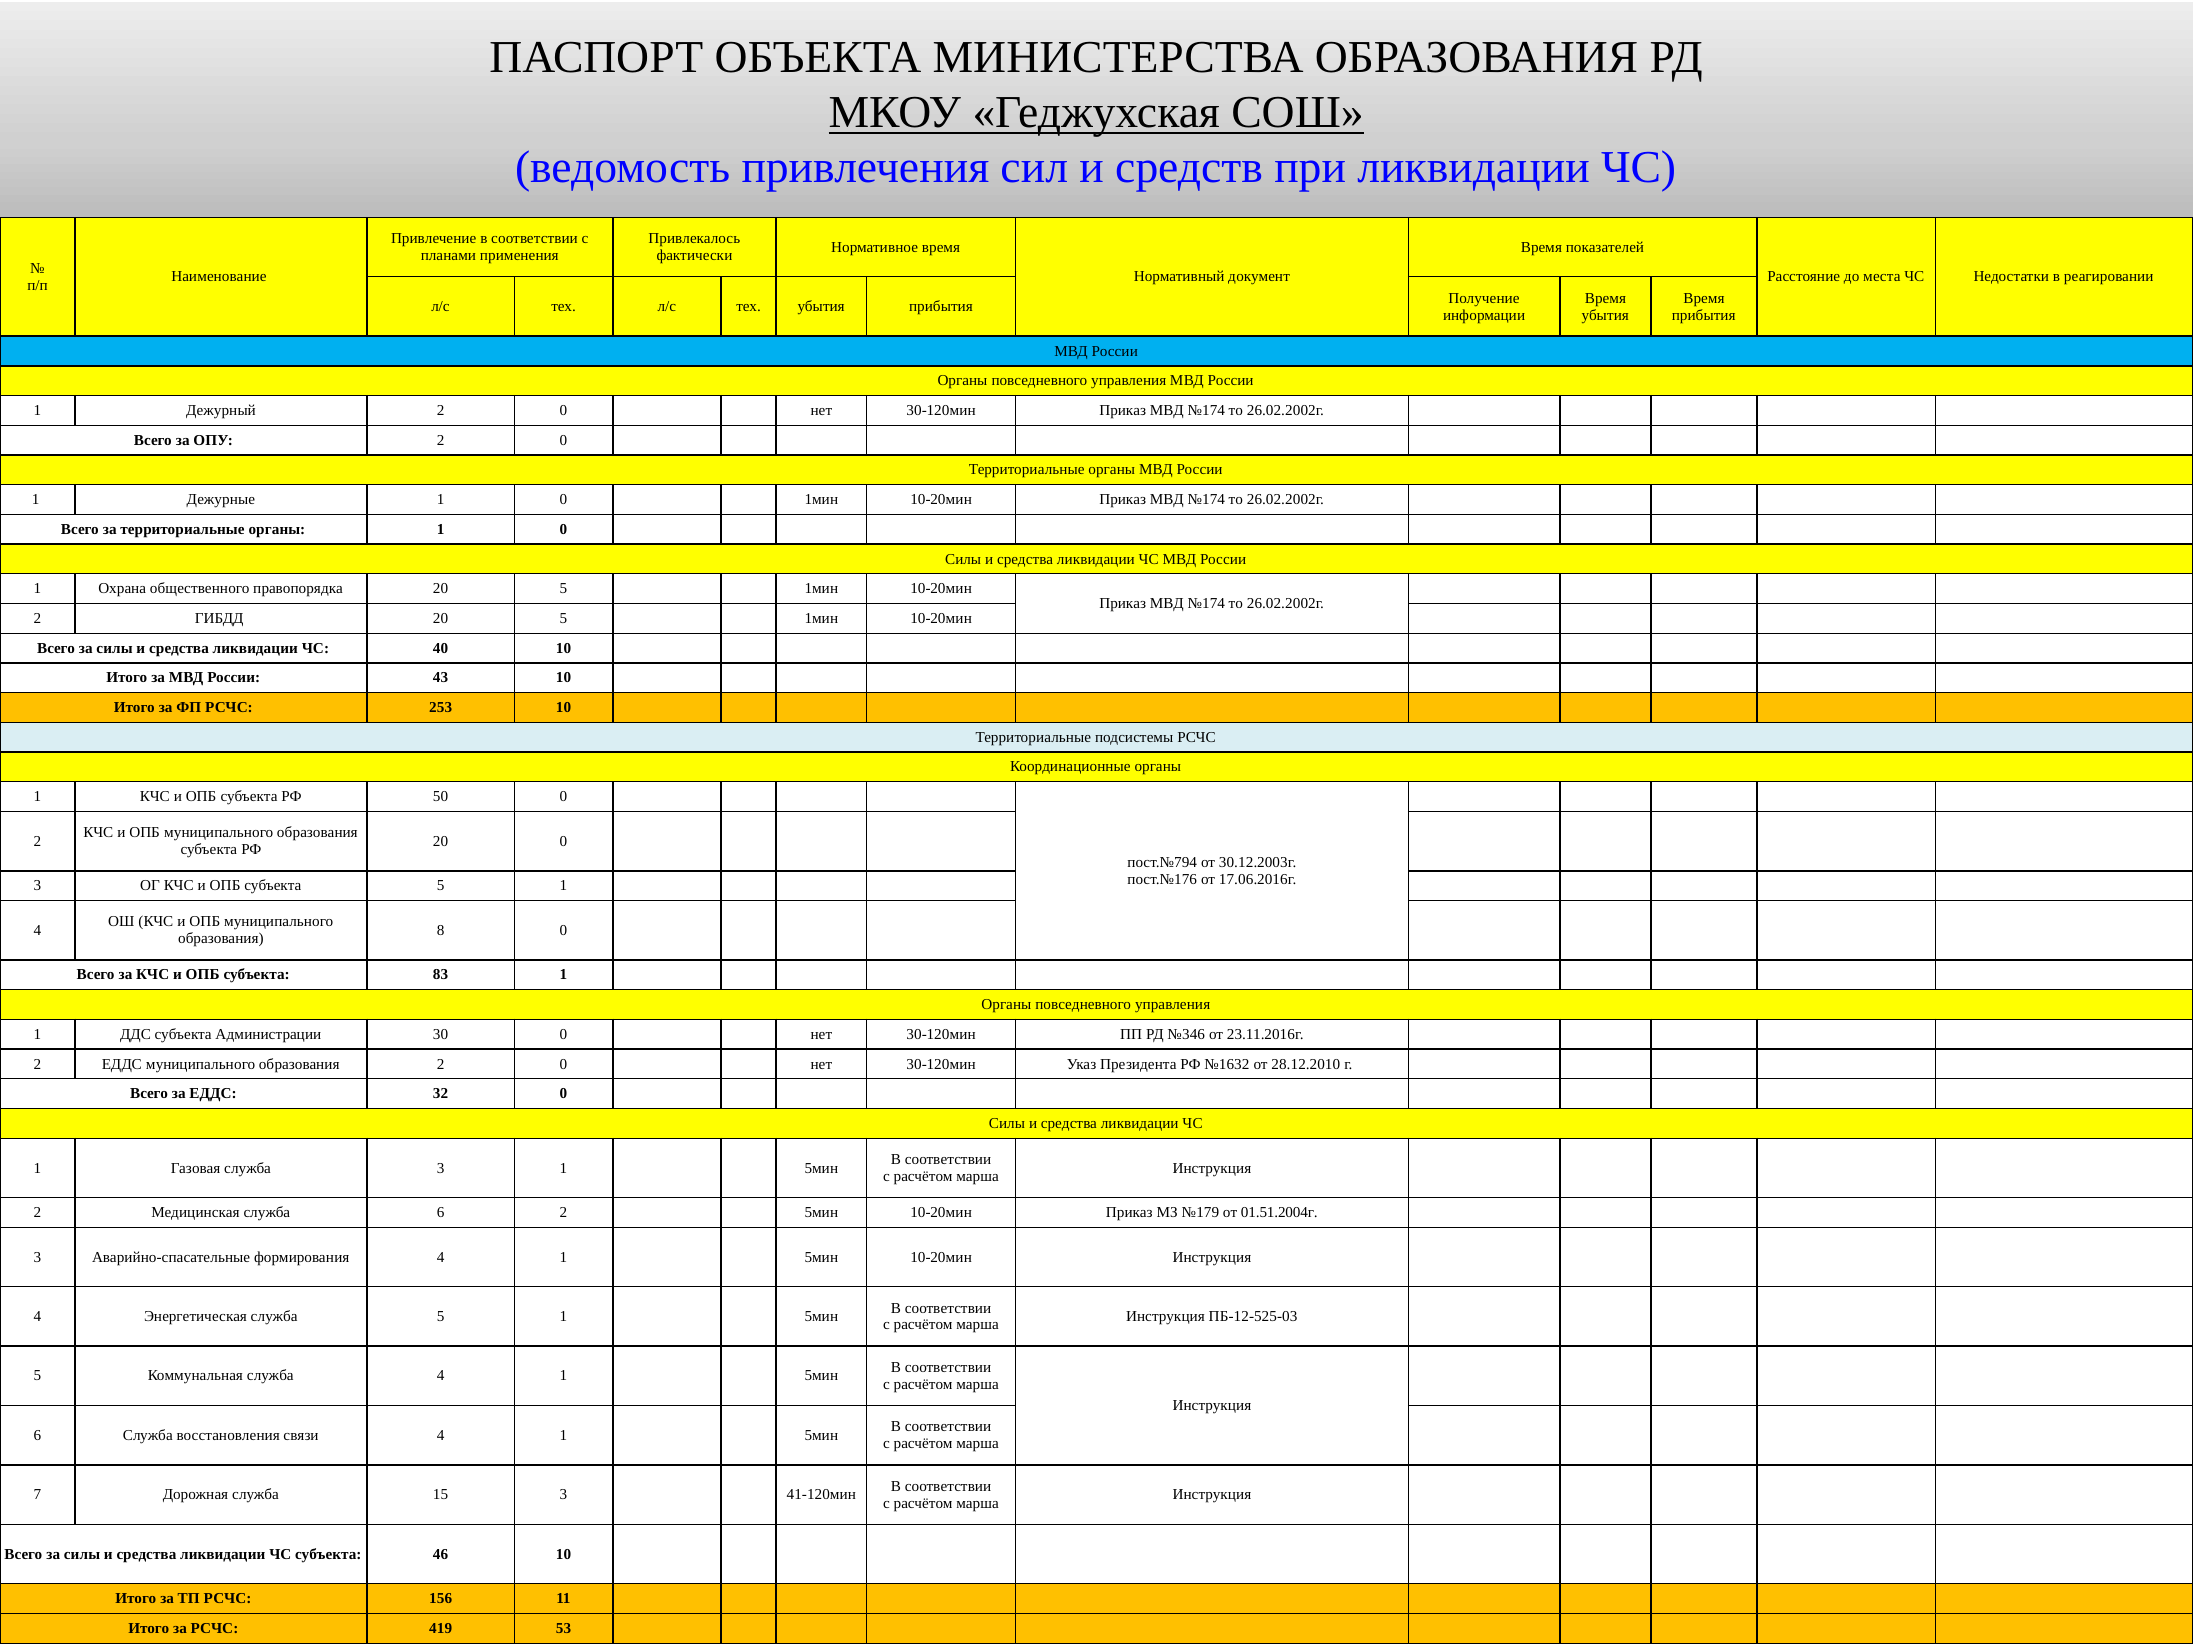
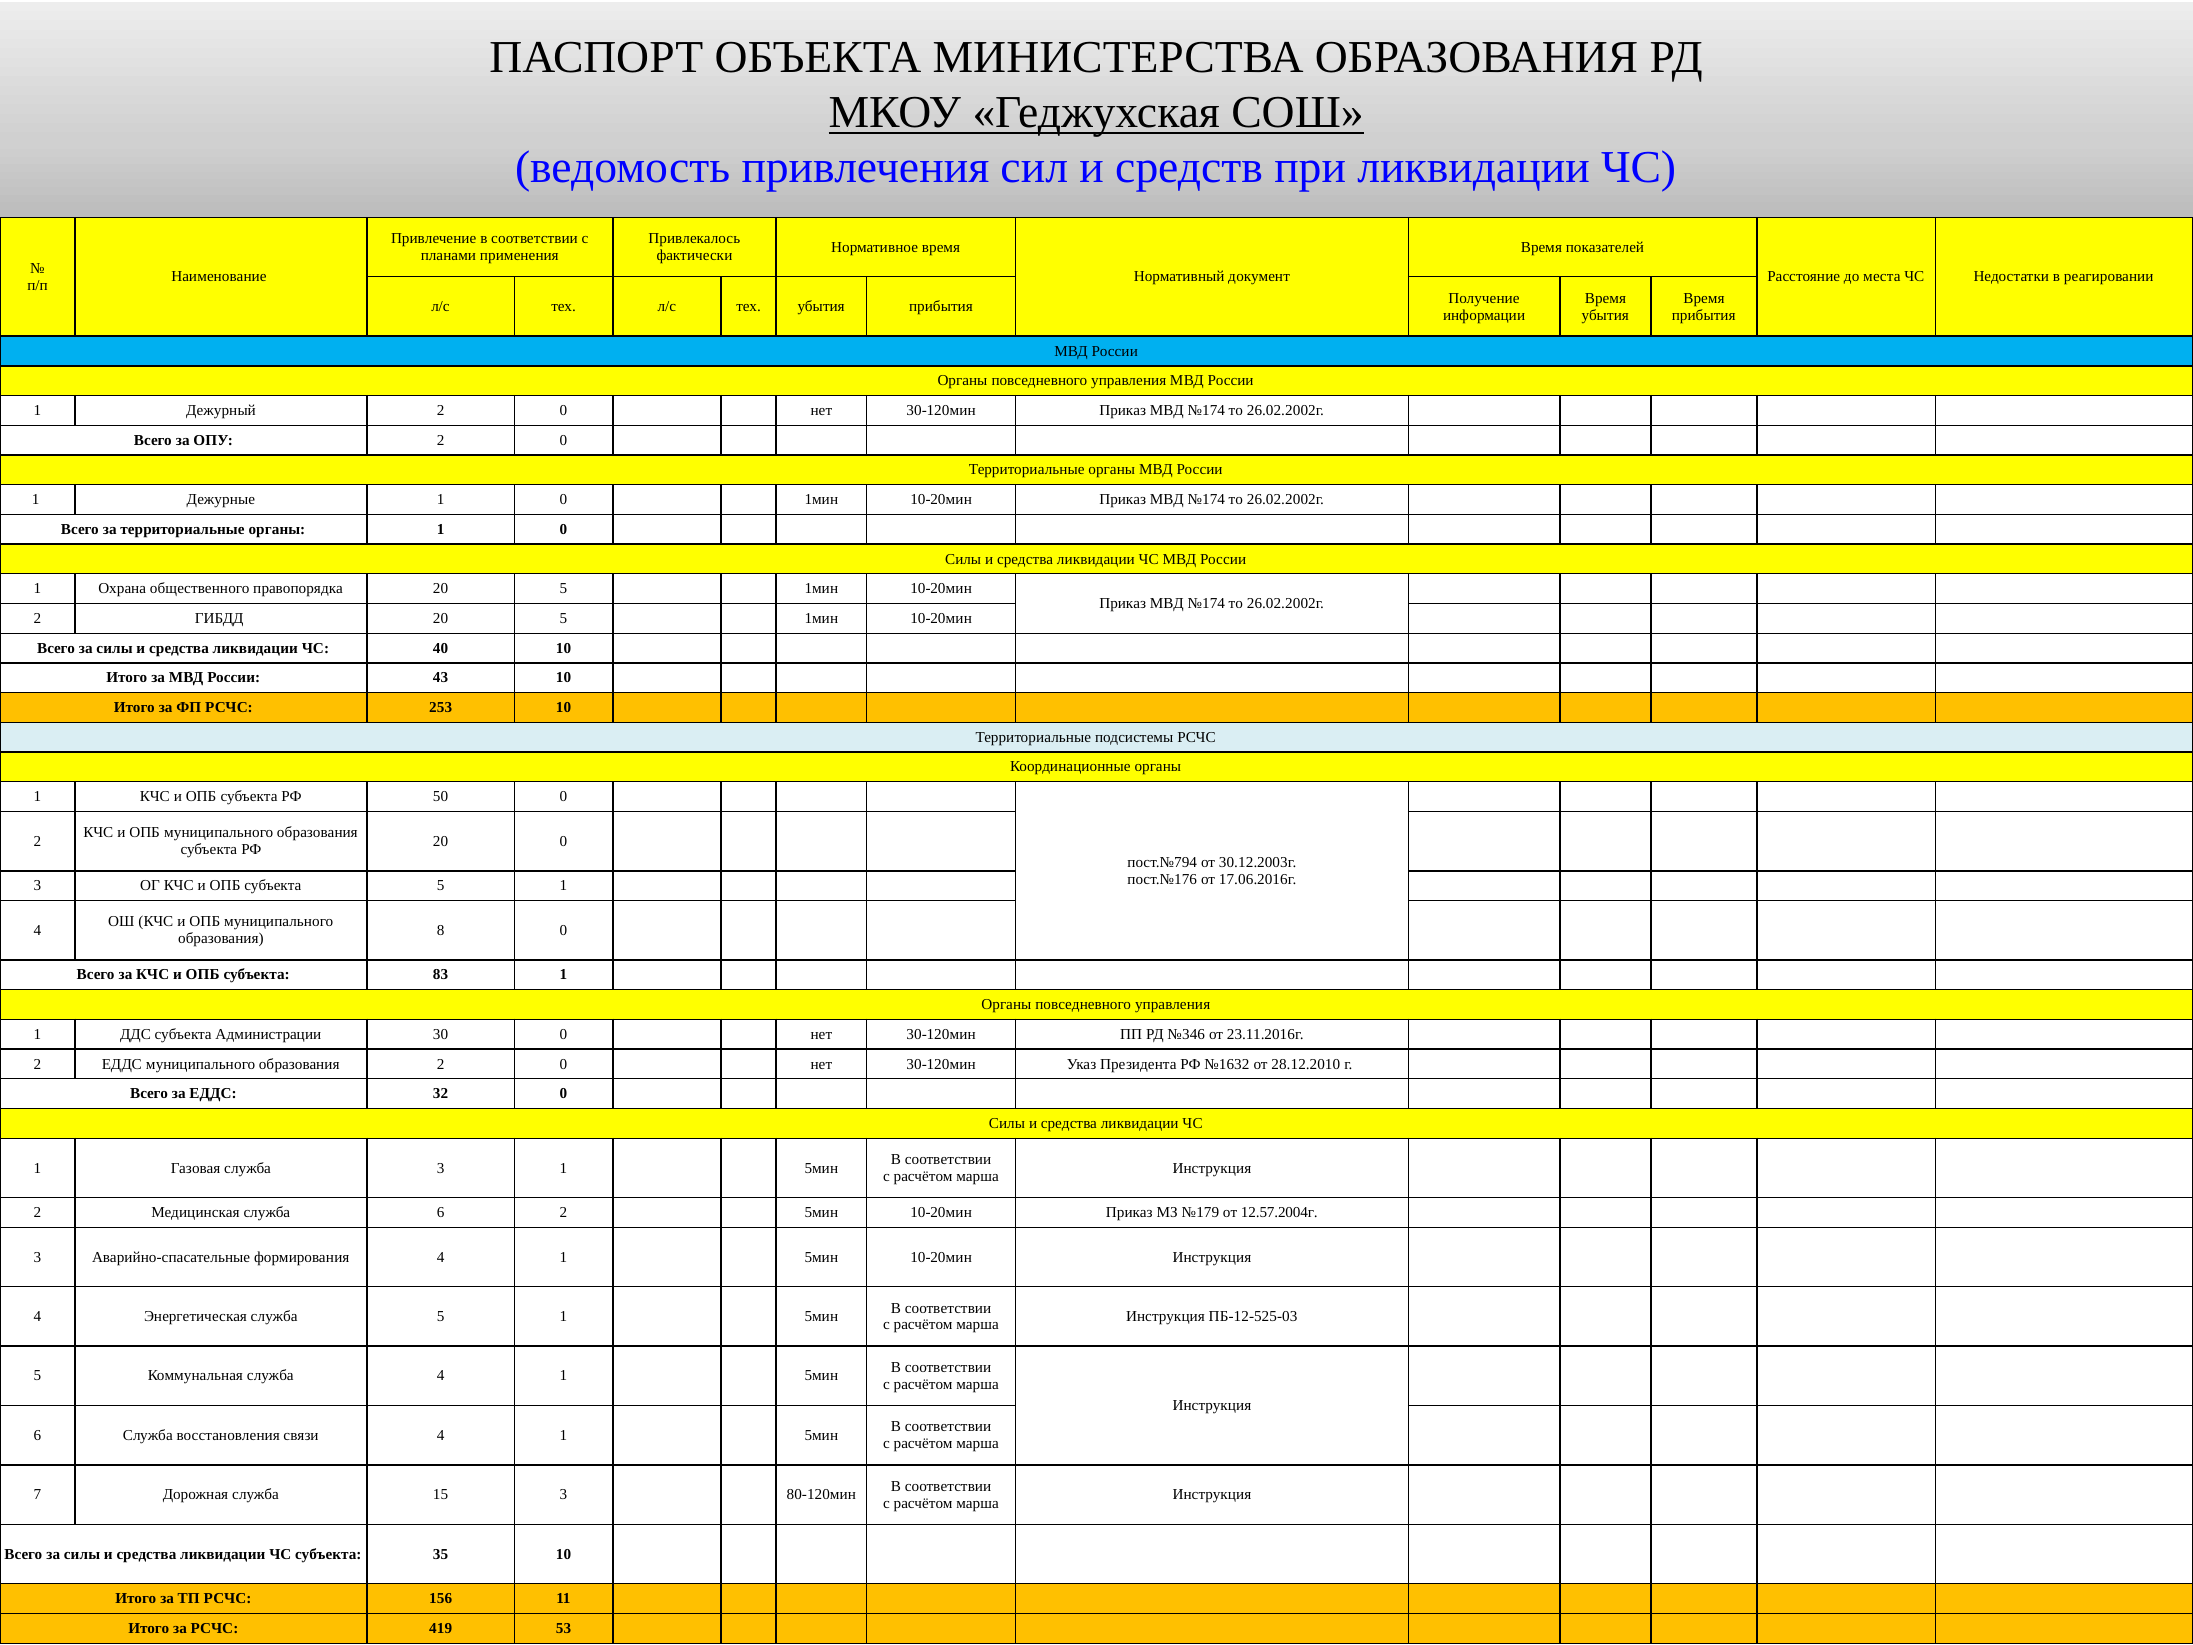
01.51.2004г: 01.51.2004г -> 12.57.2004г
41-120мин: 41-120мин -> 80-120мин
46: 46 -> 35
